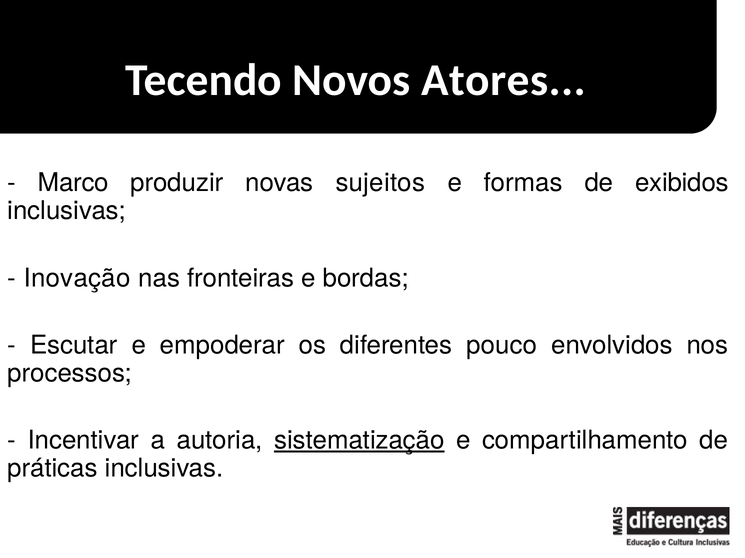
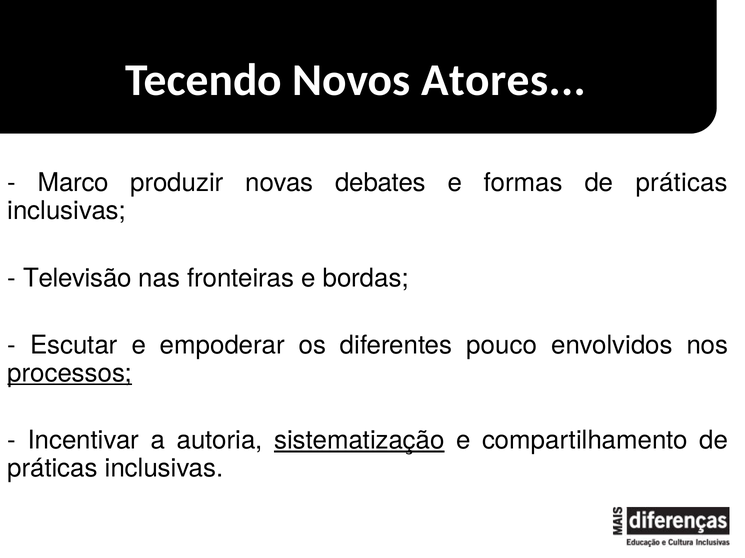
sujeitos: sujeitos -> debates
formas de exibidos: exibidos -> práticas
Inovação: Inovação -> Televisão
processos underline: none -> present
